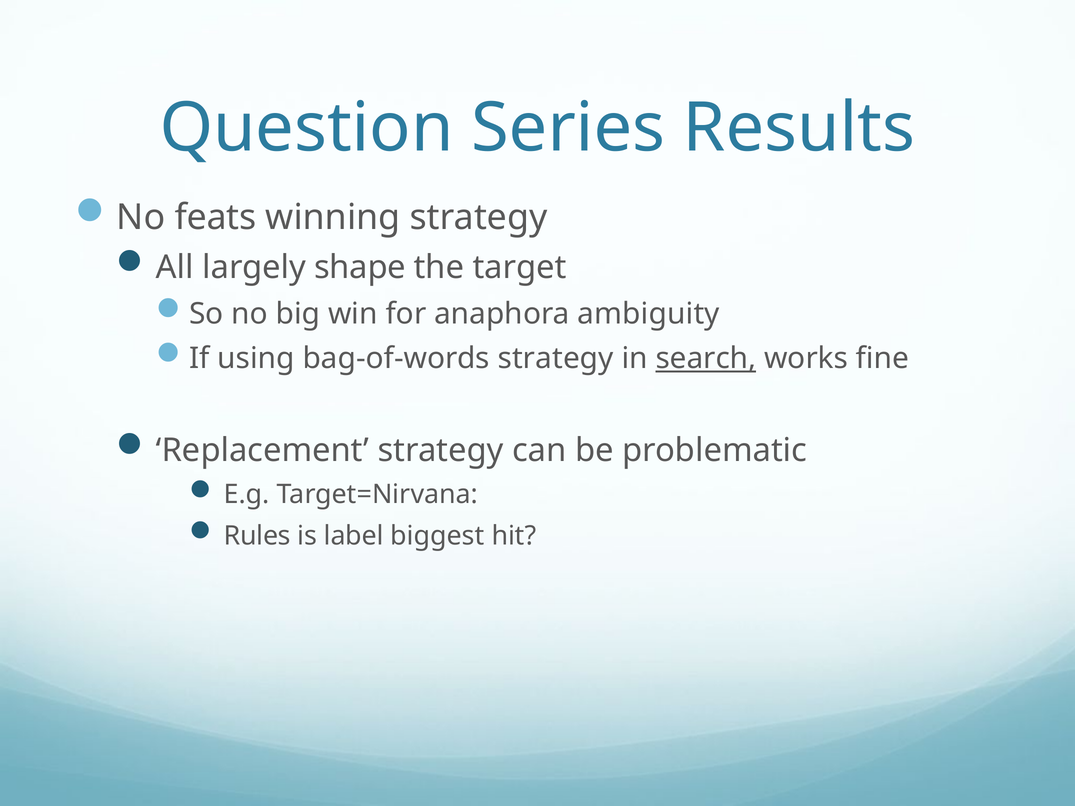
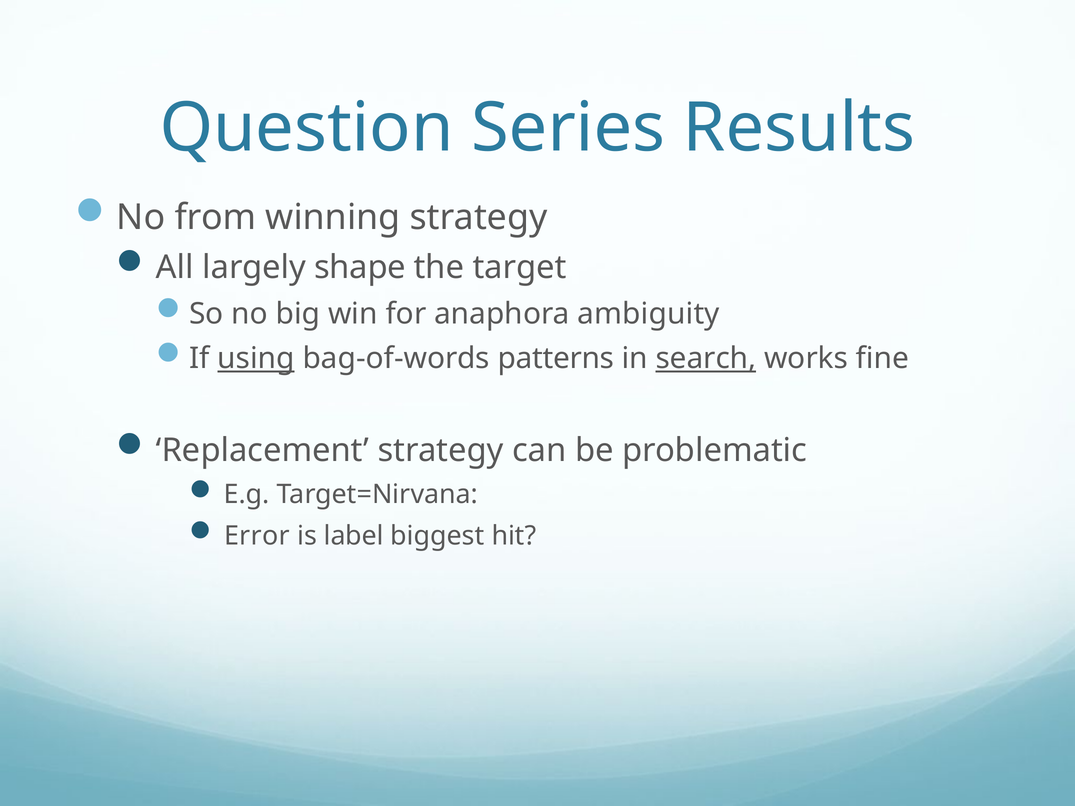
feats: feats -> from
using underline: none -> present
bag-of-words strategy: strategy -> patterns
Rules: Rules -> Error
